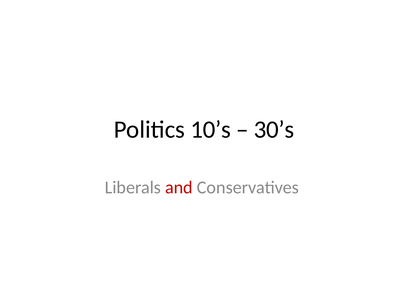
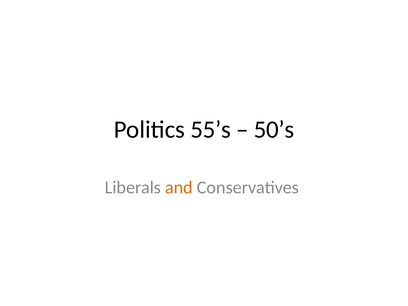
10’s: 10’s -> 55’s
30’s: 30’s -> 50’s
and colour: red -> orange
